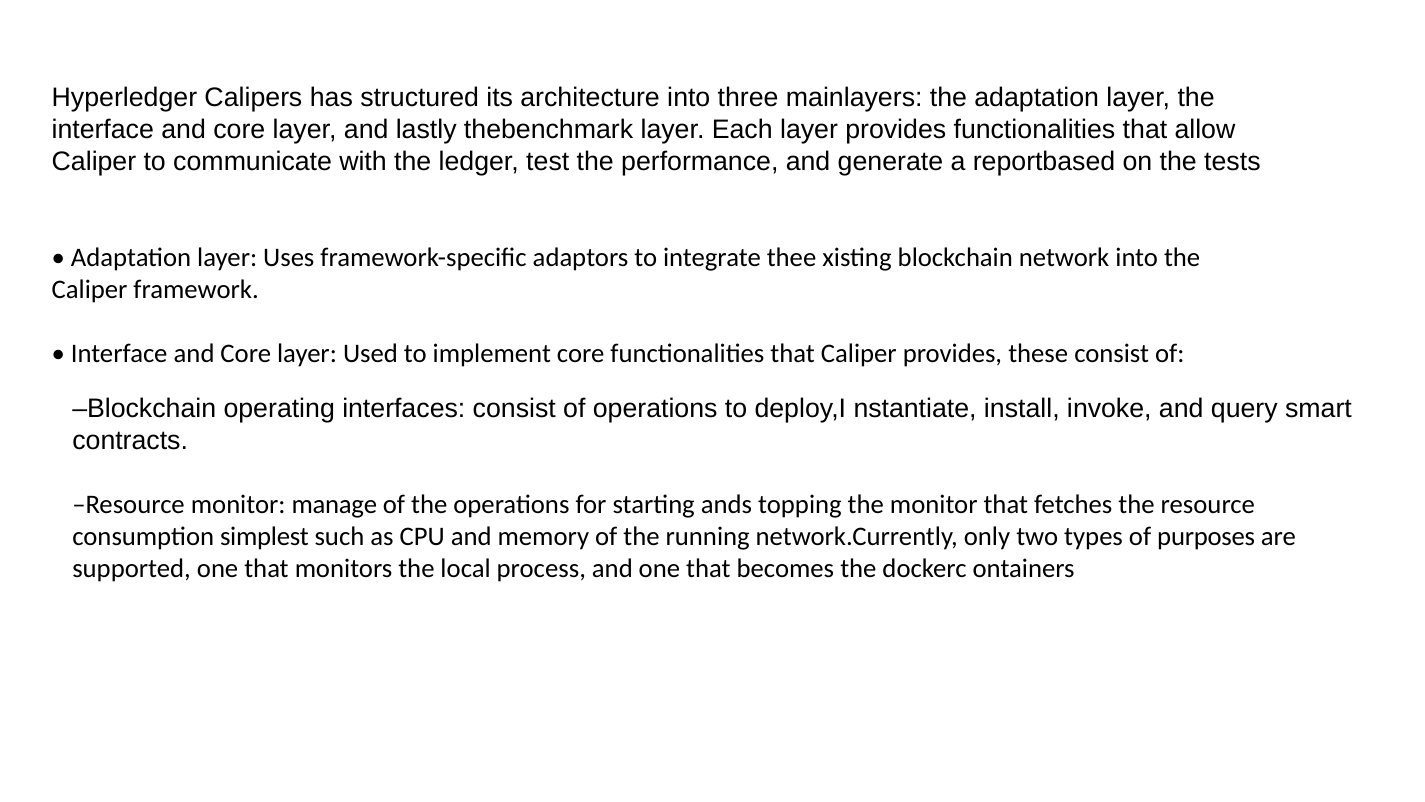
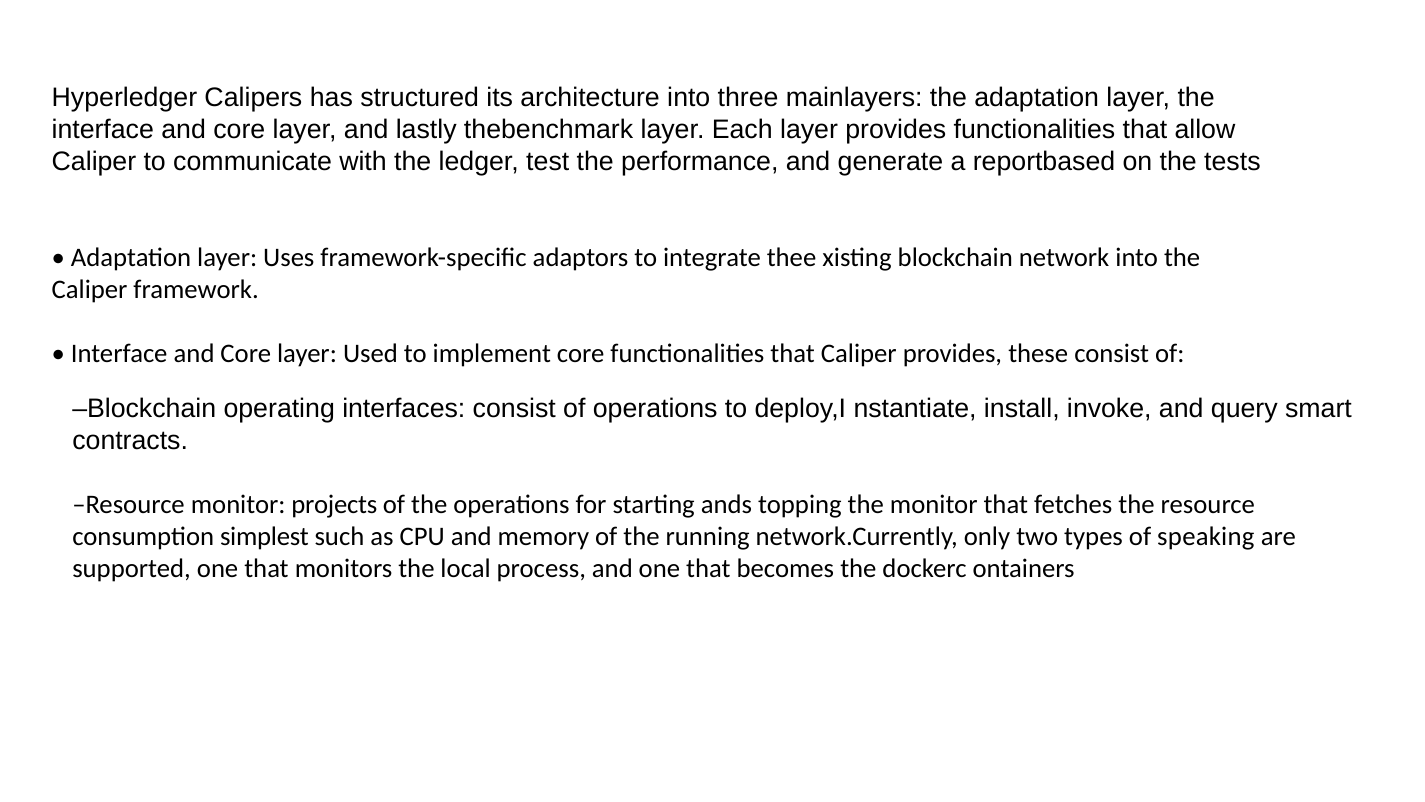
manage: manage -> projects
purposes: purposes -> speaking
